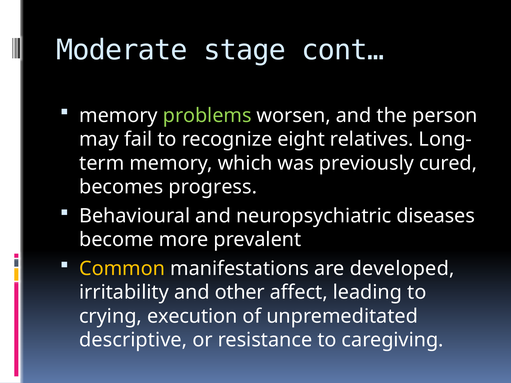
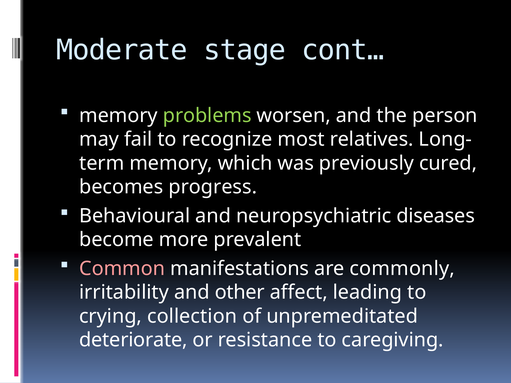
eight: eight -> most
Common colour: yellow -> pink
developed: developed -> commonly
execution: execution -> collection
descriptive: descriptive -> deteriorate
